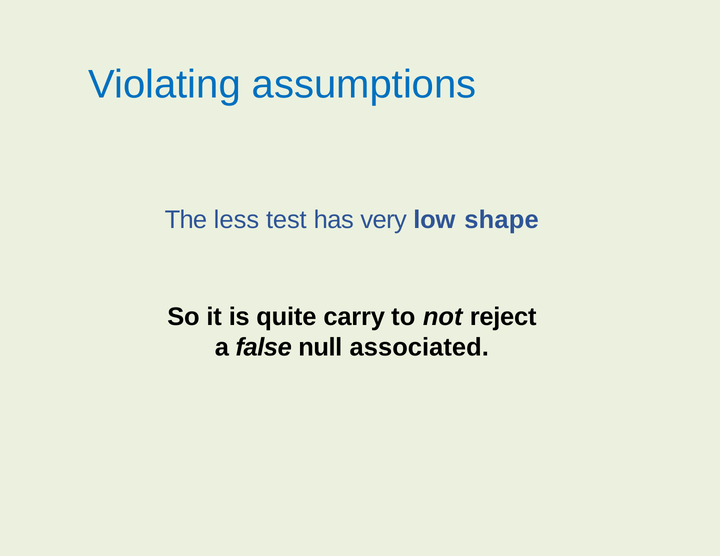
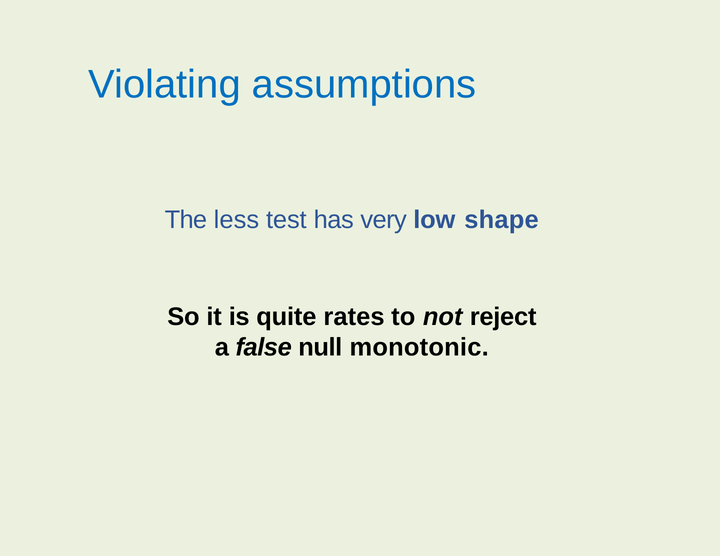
carry: carry -> rates
associated: associated -> monotonic
